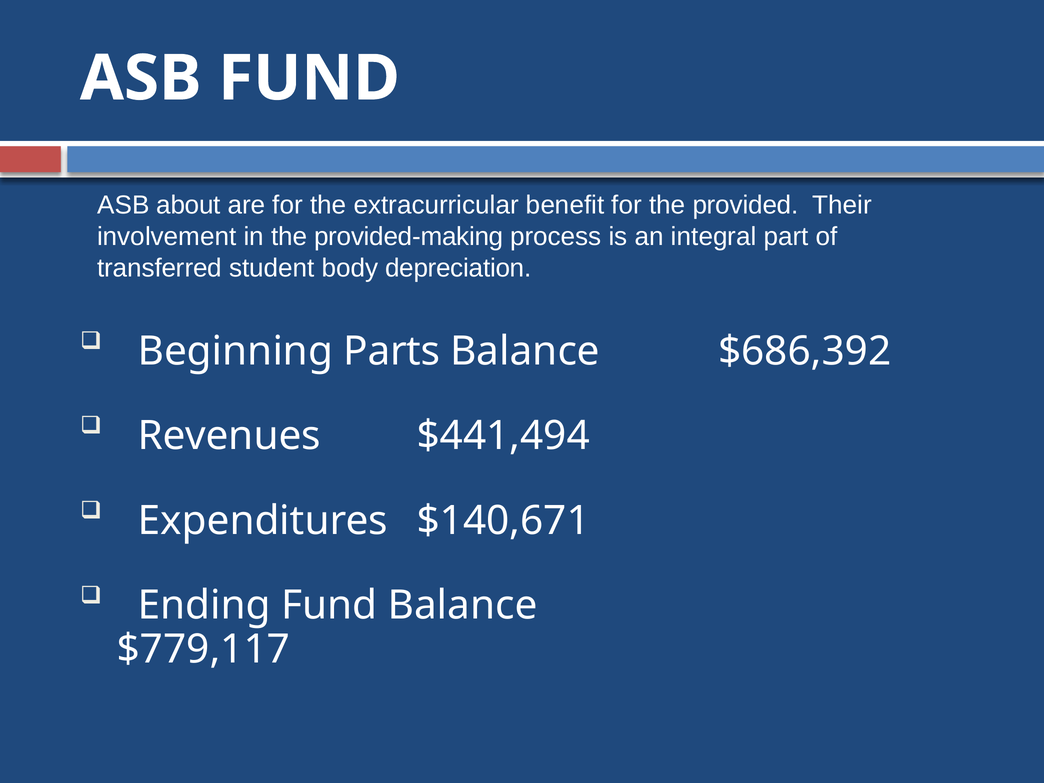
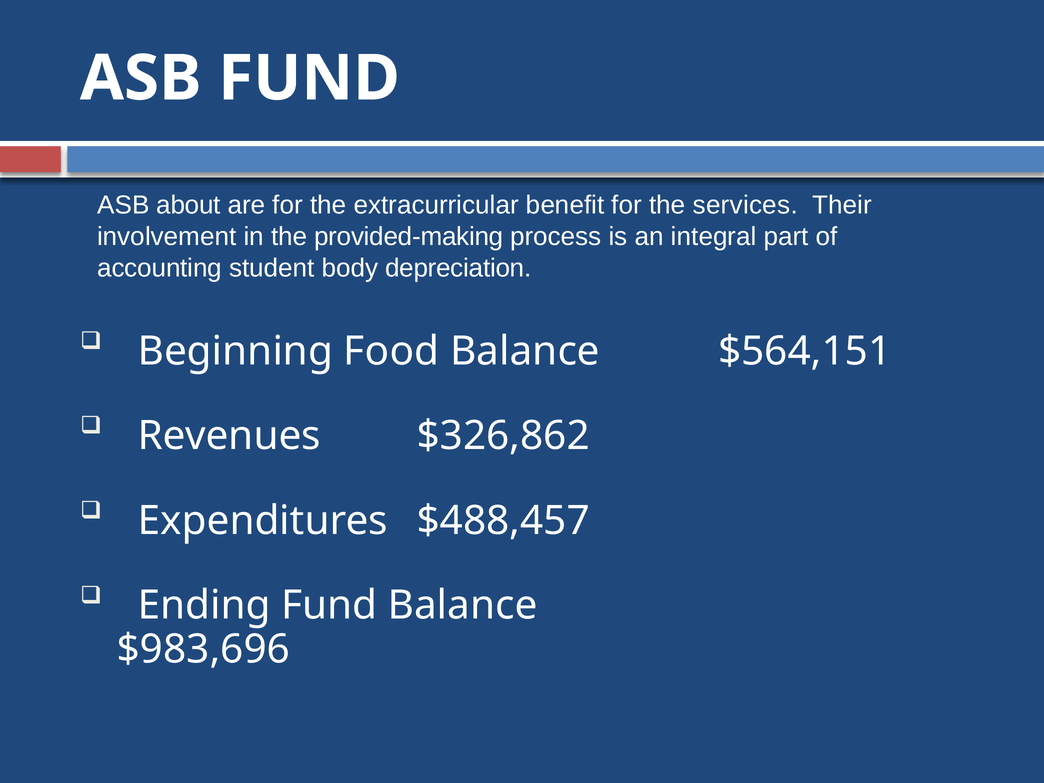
provided: provided -> services
transferred: transferred -> accounting
Parts: Parts -> Food
$686,392: $686,392 -> $564,151
$441,494: $441,494 -> $326,862
$140,671: $140,671 -> $488,457
$779,117: $779,117 -> $983,696
